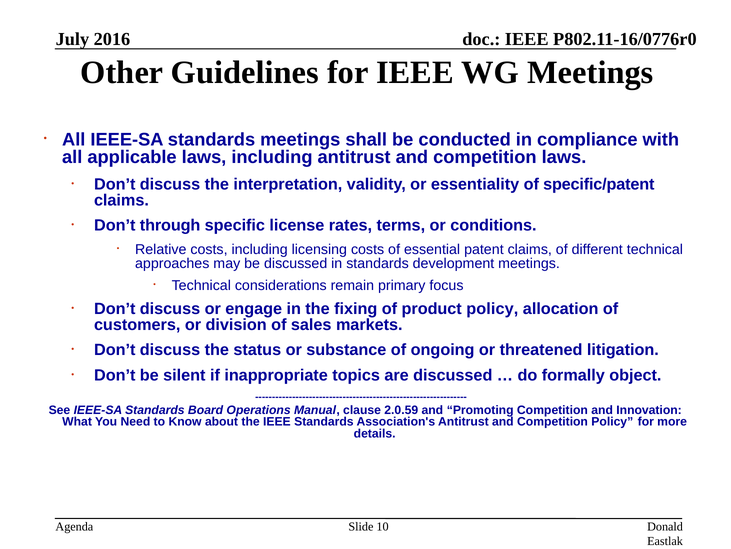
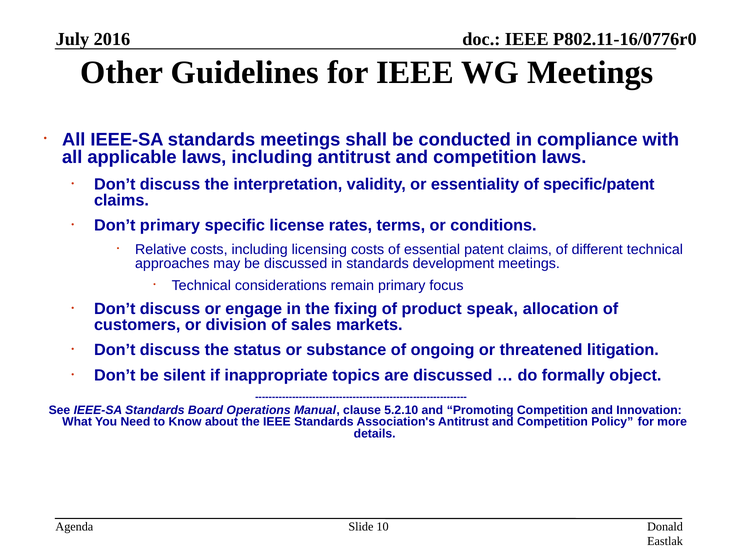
Don’t through: through -> primary
product policy: policy -> speak
2.0.59: 2.0.59 -> 5.2.10
